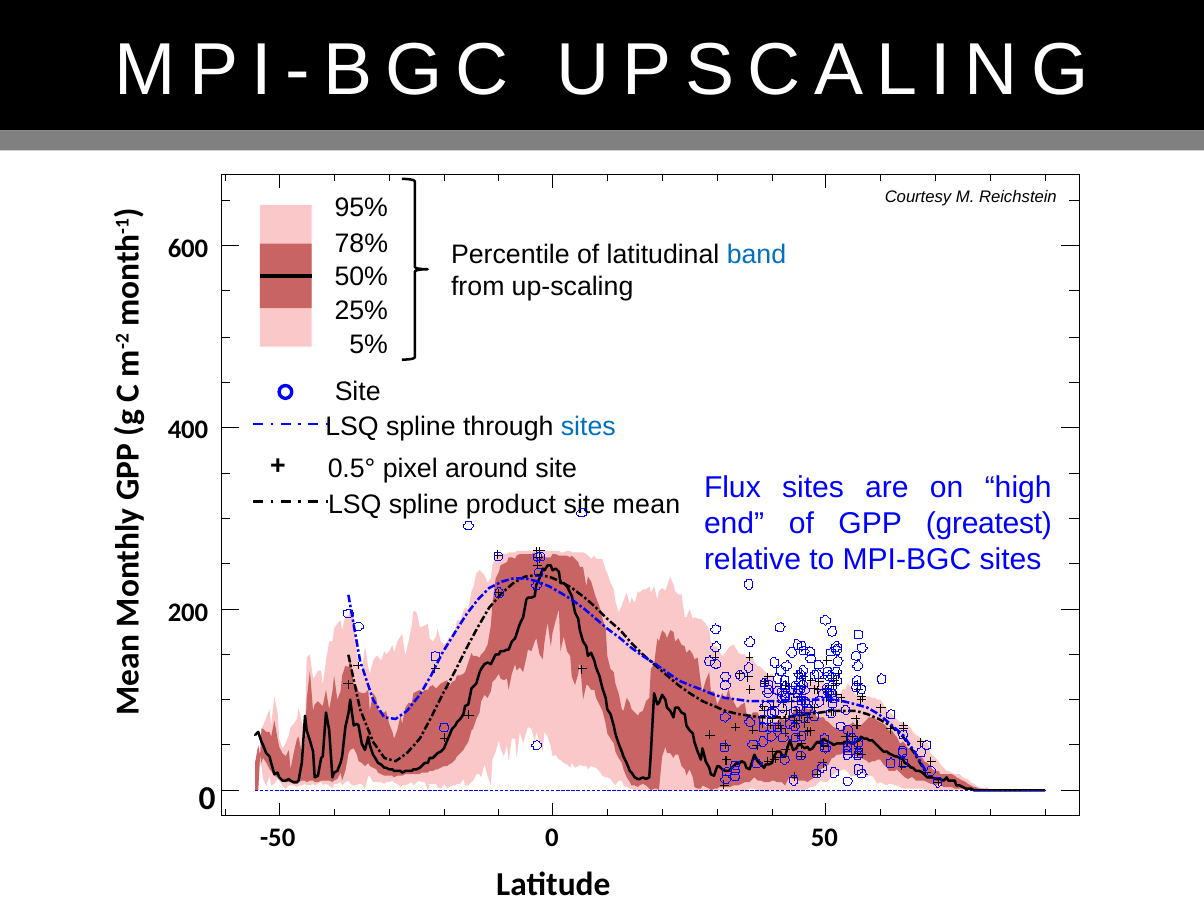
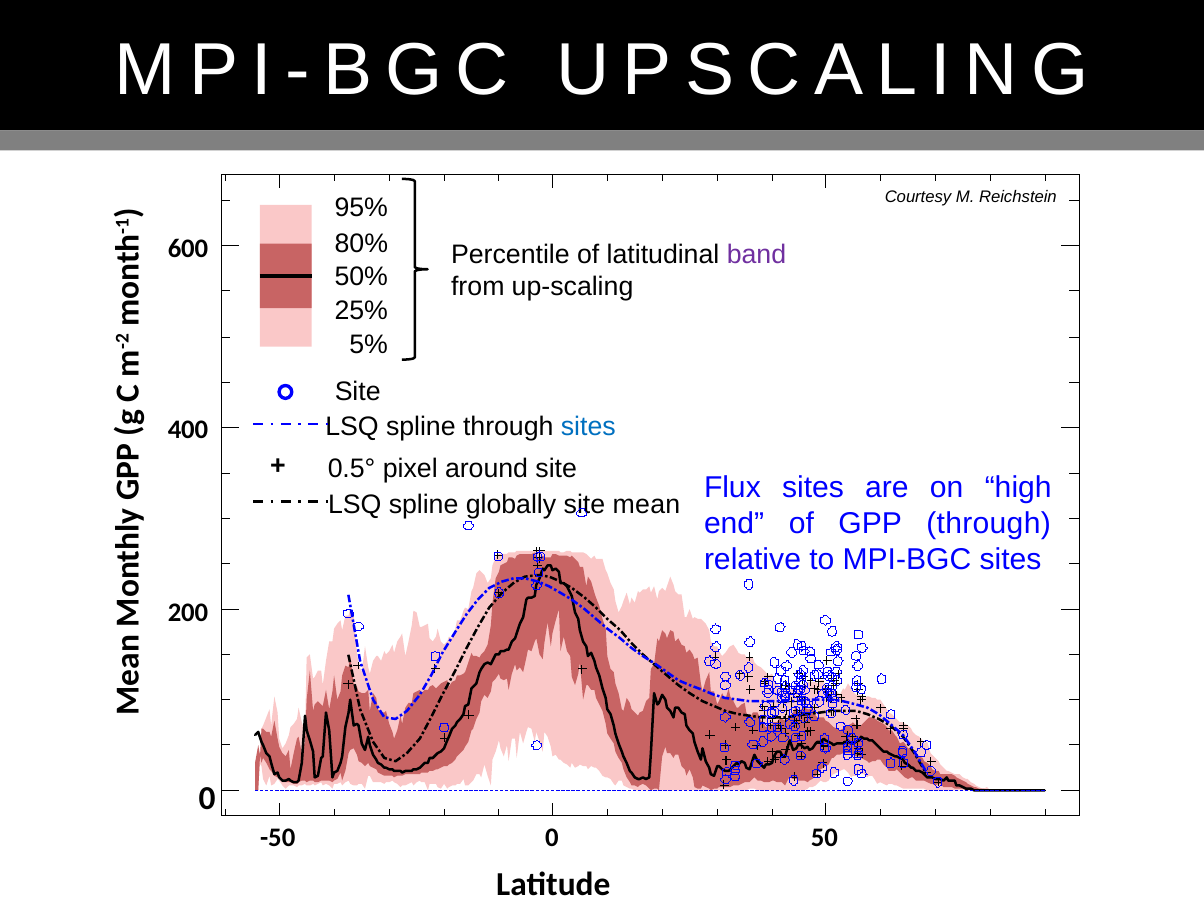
78%: 78% -> 80%
band colour: blue -> purple
product: product -> globally
GPP greatest: greatest -> through
